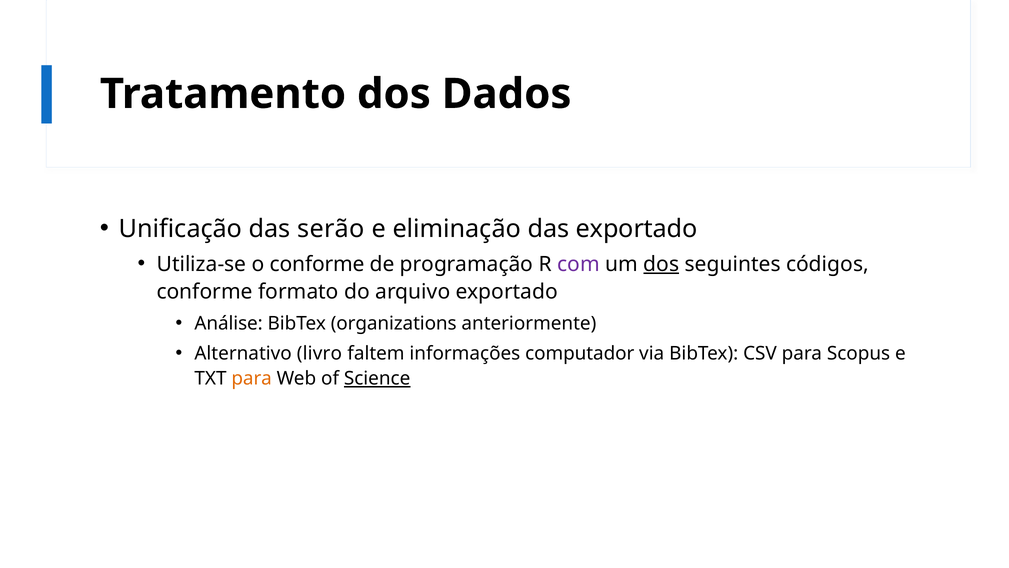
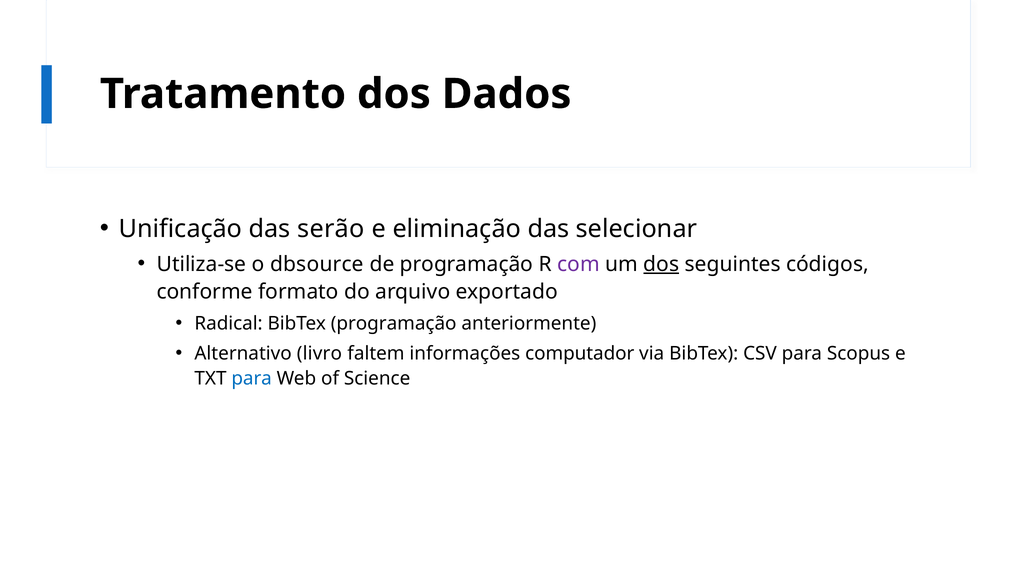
das exportado: exportado -> selecionar
o conforme: conforme -> dbsource
Análise: Análise -> Radical
BibTex organizations: organizations -> programação
para at (252, 378) colour: orange -> blue
Science underline: present -> none
